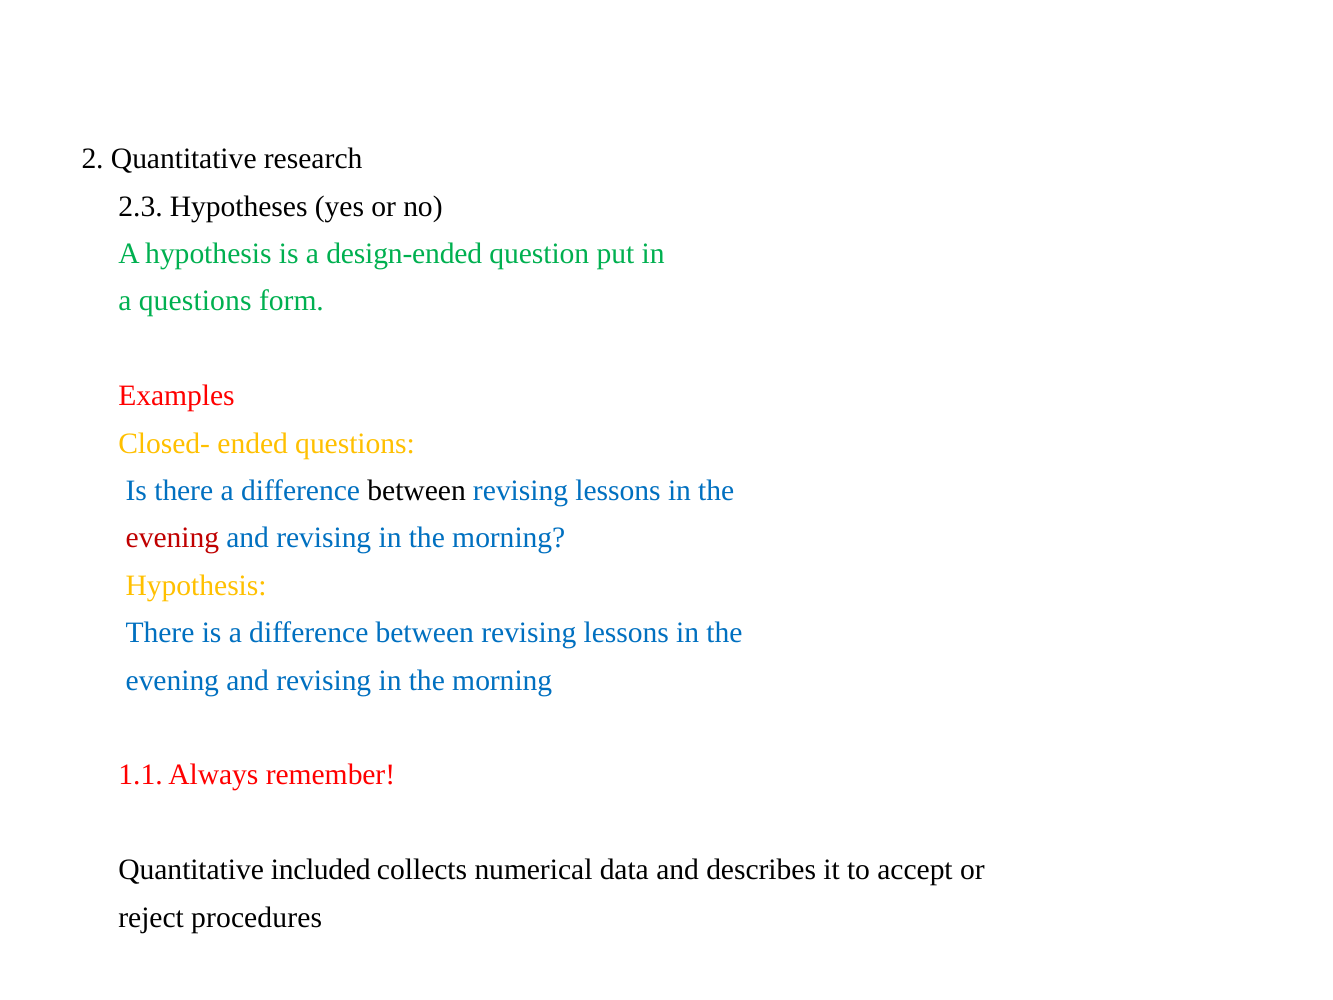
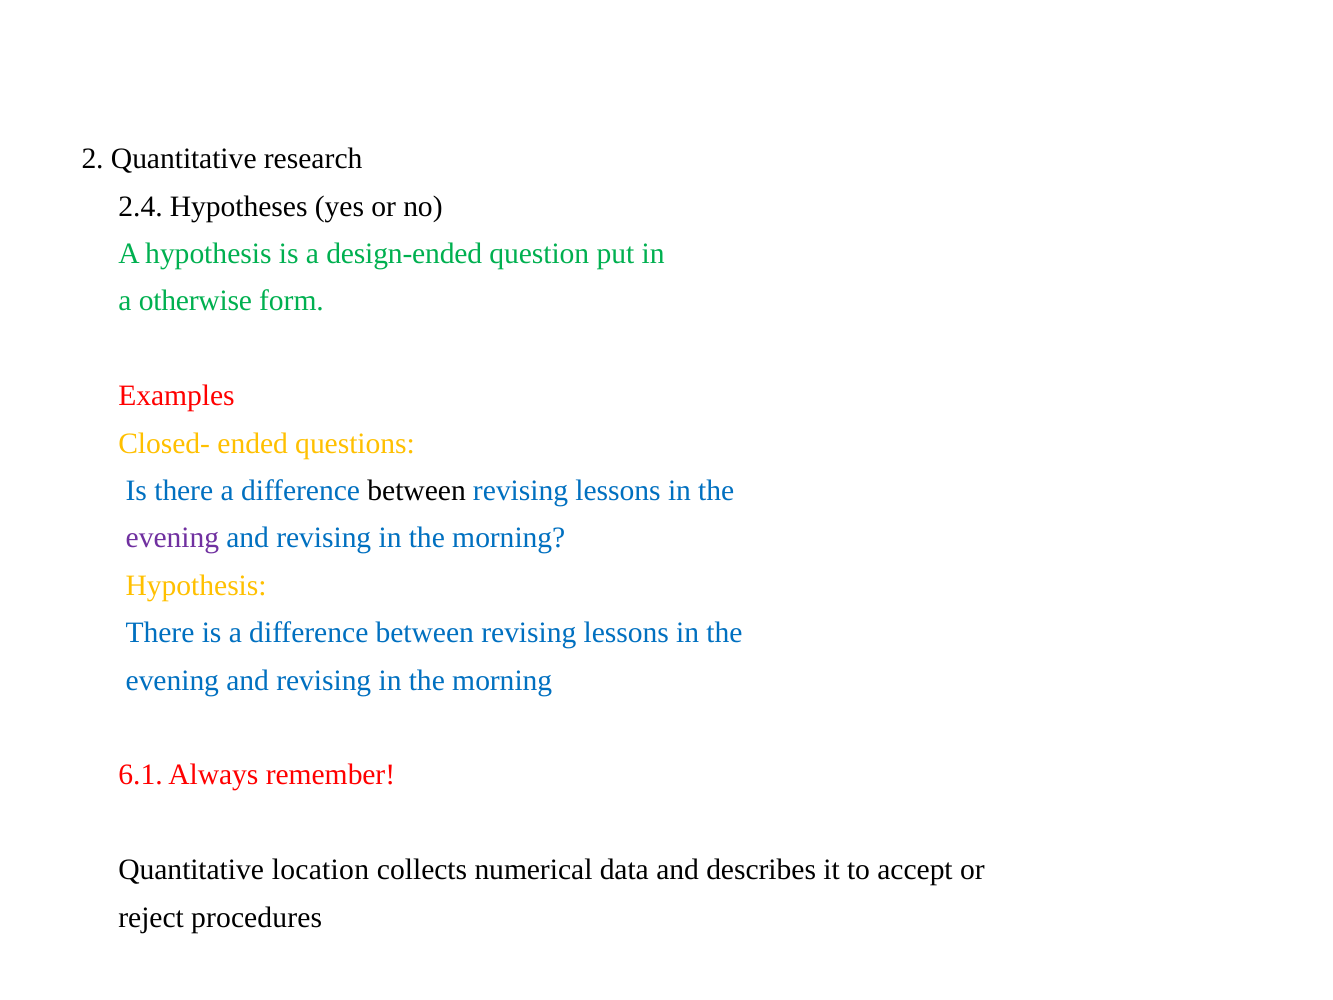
2.3: 2.3 -> 2.4
a questions: questions -> otherwise
evening at (172, 538) colour: red -> purple
1.1: 1.1 -> 6.1
included: included -> location
